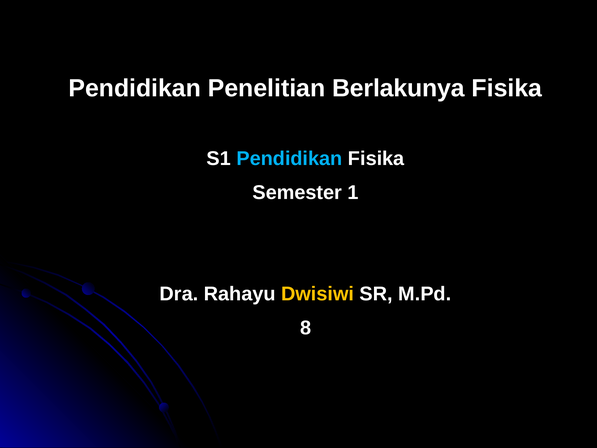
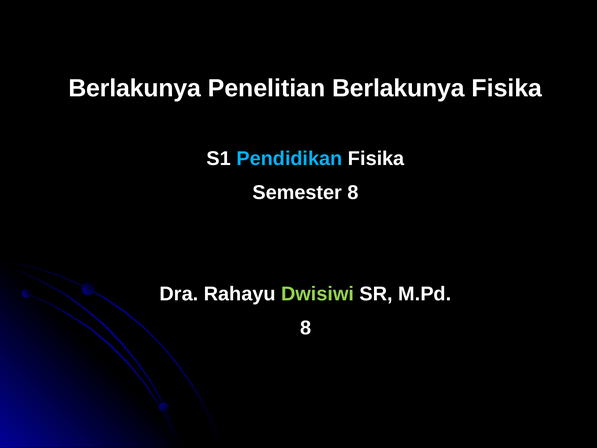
Pendidikan at (135, 88): Pendidikan -> Berlakunya
Semester 1: 1 -> 8
Dwisiwi colour: yellow -> light green
